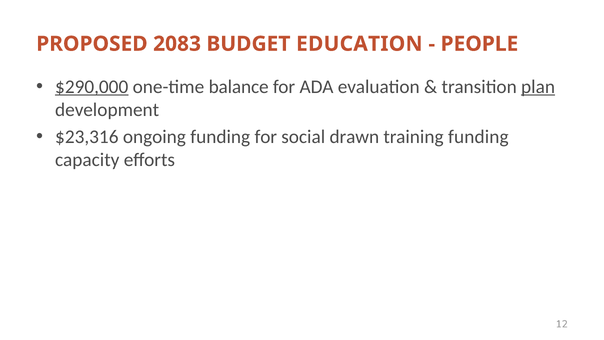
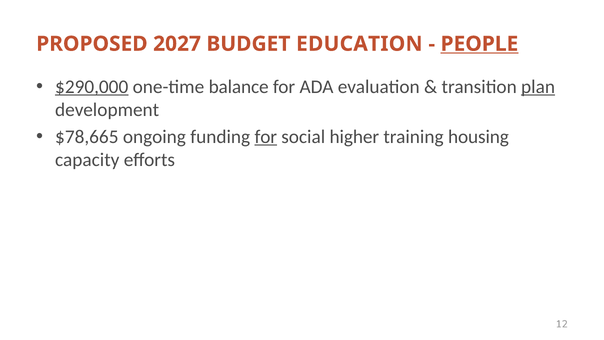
2083: 2083 -> 2027
PEOPLE underline: none -> present
$23,316: $23,316 -> $78,665
for at (266, 137) underline: none -> present
drawn: drawn -> higher
training funding: funding -> housing
